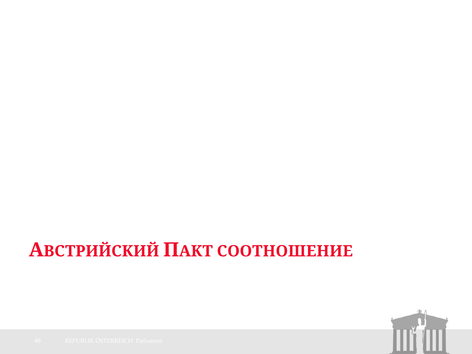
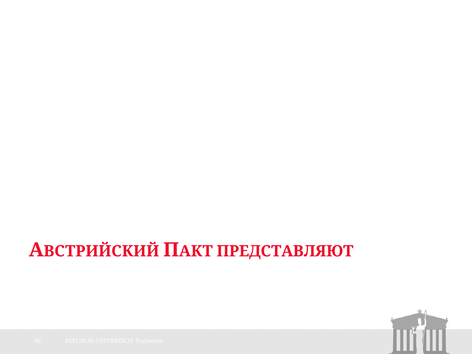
СООТНОШЕНИЕ: СООТНОШЕНИЕ -> ПРЕДСТАВЛЯЮТ
